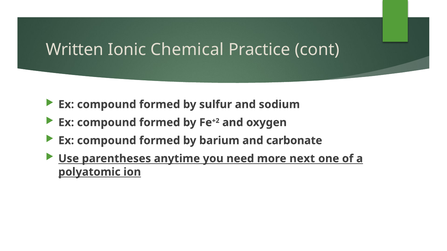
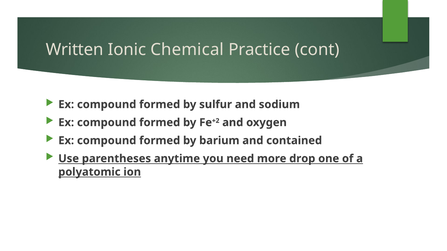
carbonate: carbonate -> contained
next: next -> drop
